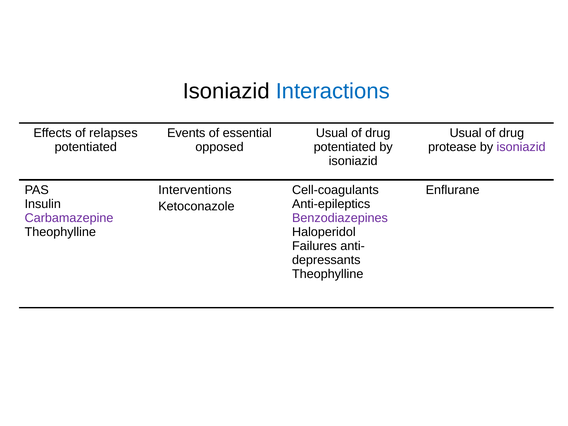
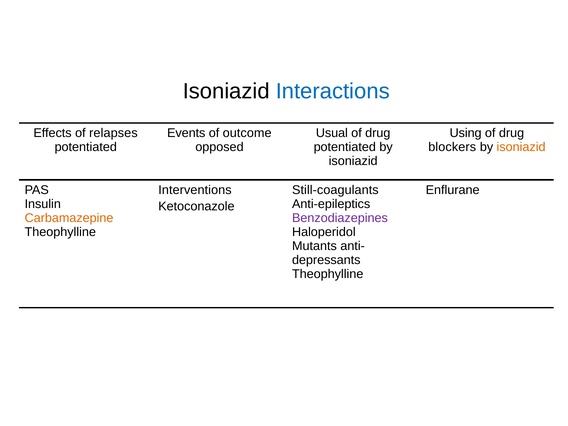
essential: essential -> outcome
Usual at (466, 133): Usual -> Using
protease: protease -> blockers
isoniazid at (521, 147) colour: purple -> orange
Cell-coagulants: Cell-coagulants -> Still-coagulants
Carbamazepine colour: purple -> orange
Failures: Failures -> Mutants
